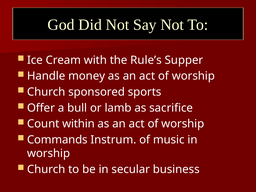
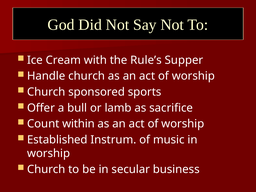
Handle money: money -> church
Commands: Commands -> Established
